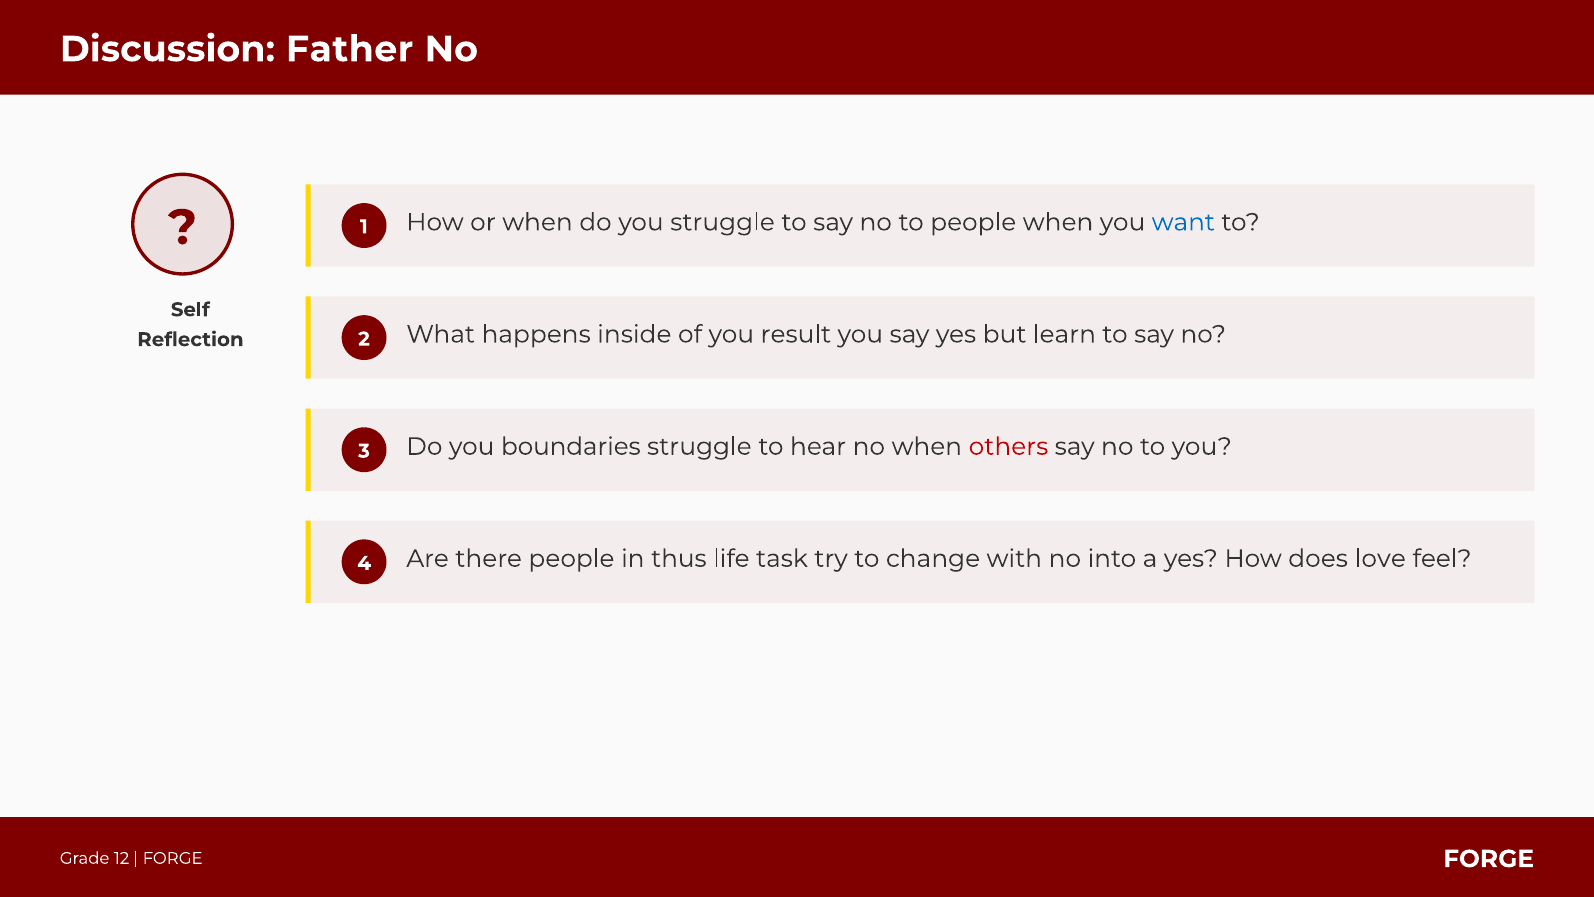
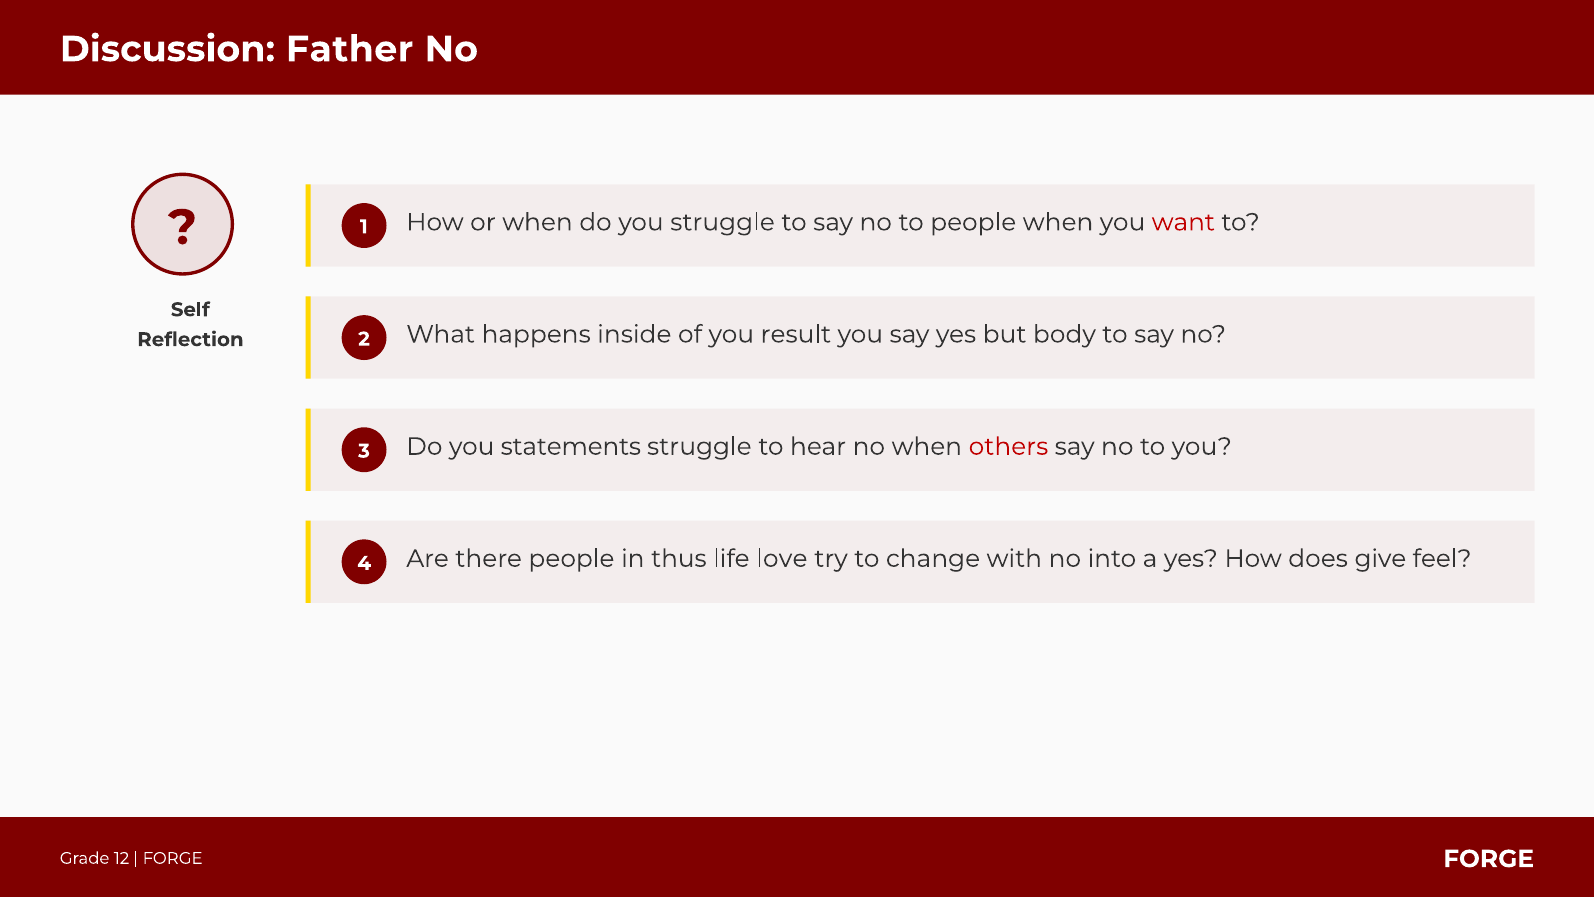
want colour: blue -> red
learn: learn -> body
boundaries: boundaries -> statements
task: task -> love
love: love -> give
